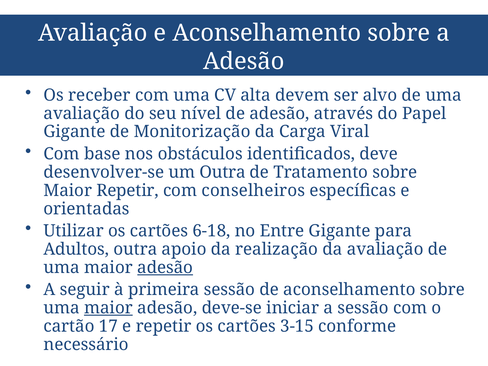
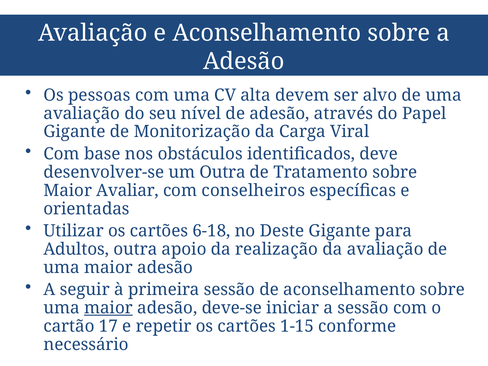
receber: receber -> pessoas
Maior Repetir: Repetir -> Avaliar
Entre: Entre -> Deste
adesão at (165, 268) underline: present -> none
3-15: 3-15 -> 1-15
